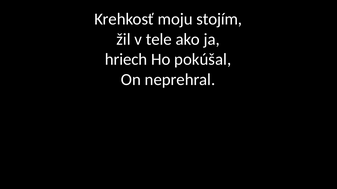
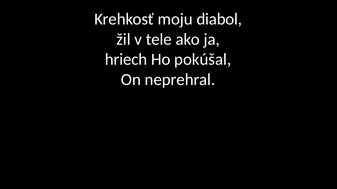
stojím: stojím -> diabol
